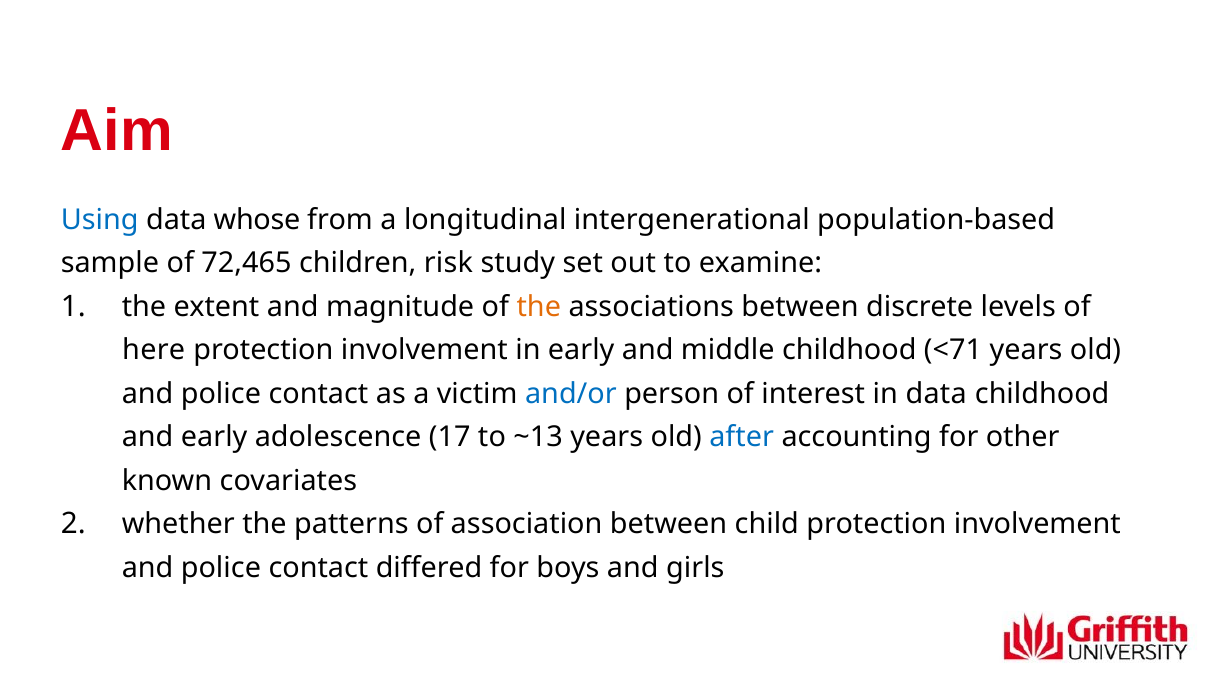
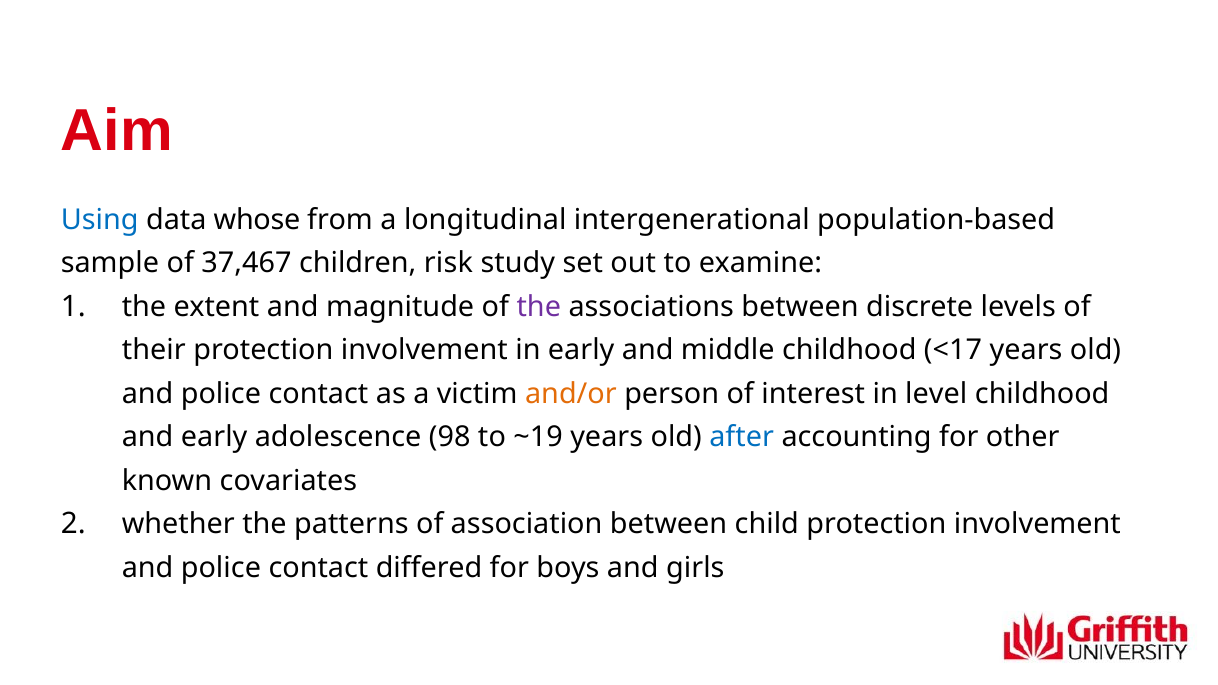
72,465: 72,465 -> 37,467
the at (539, 307) colour: orange -> purple
here: here -> their
<71: <71 -> <17
and/or colour: blue -> orange
in data: data -> level
17: 17 -> 98
~13: ~13 -> ~19
